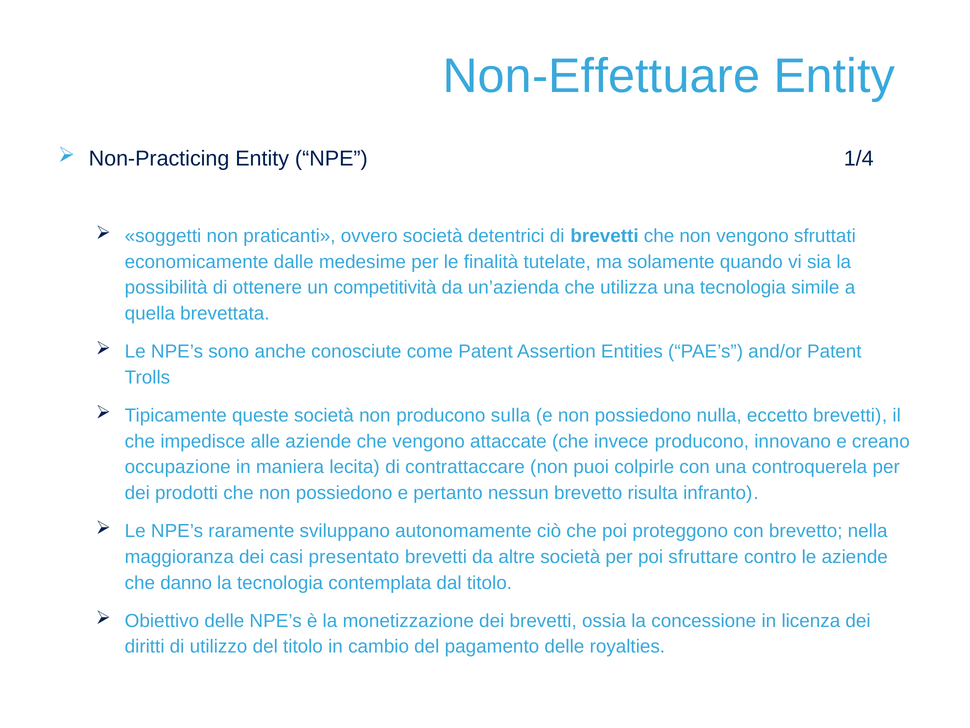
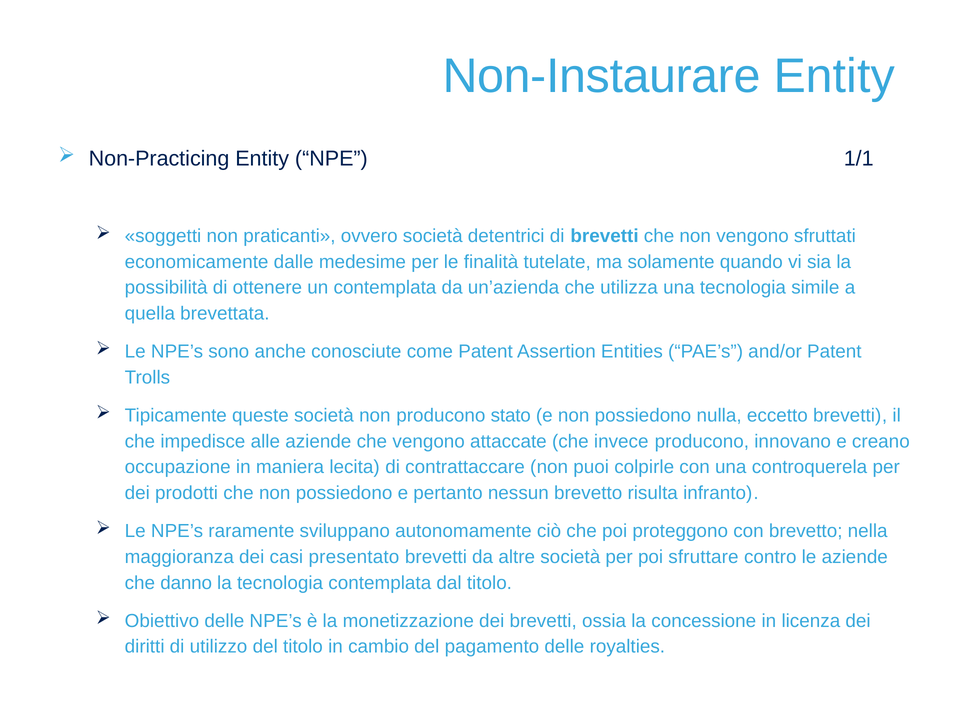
Non-Effettuare: Non-Effettuare -> Non-Instaurare
1/4: 1/4 -> 1/1
un competitività: competitività -> contemplata
sulla: sulla -> stato
